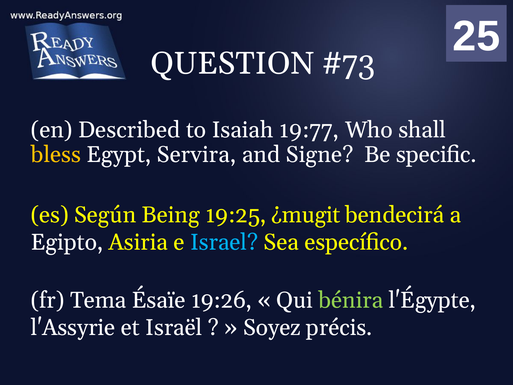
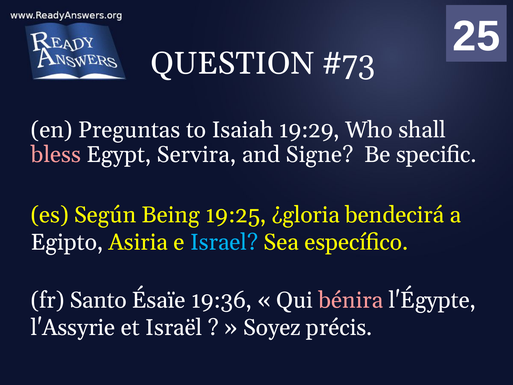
Described: Described -> Preguntas
19:77: 19:77 -> 19:29
bless colour: yellow -> pink
¿mugit: ¿mugit -> ¿gloria
Tema: Tema -> Santo
19:26: 19:26 -> 19:36
bénira colour: light green -> pink
